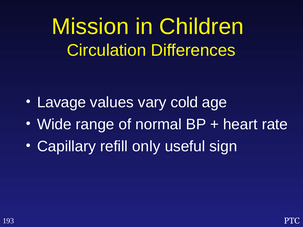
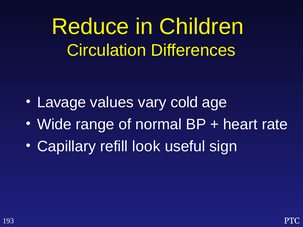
Mission: Mission -> Reduce
only: only -> look
